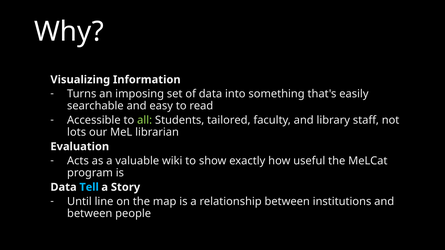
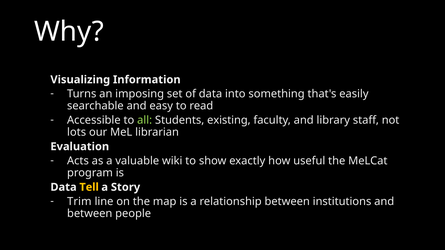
tailored: tailored -> existing
Tell colour: light blue -> yellow
Until: Until -> Trim
